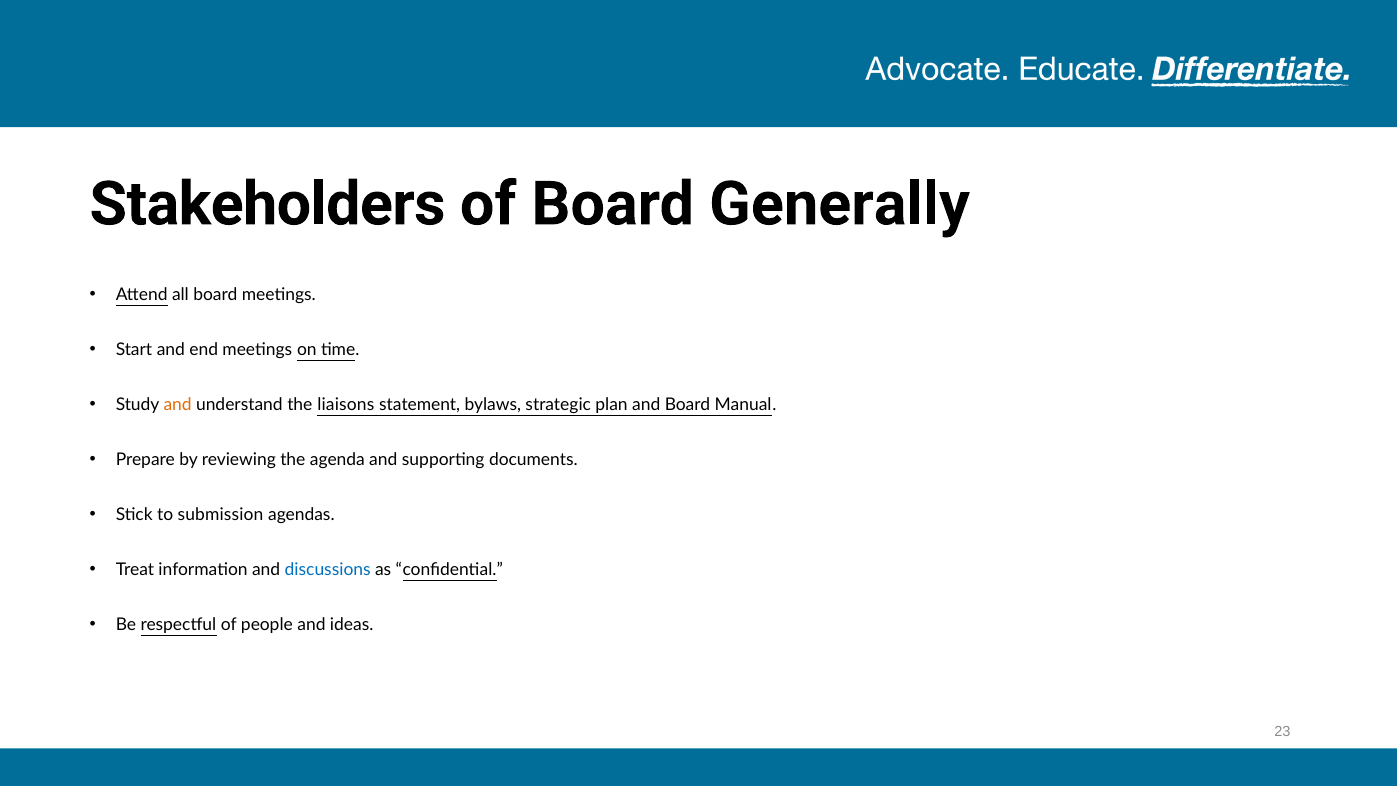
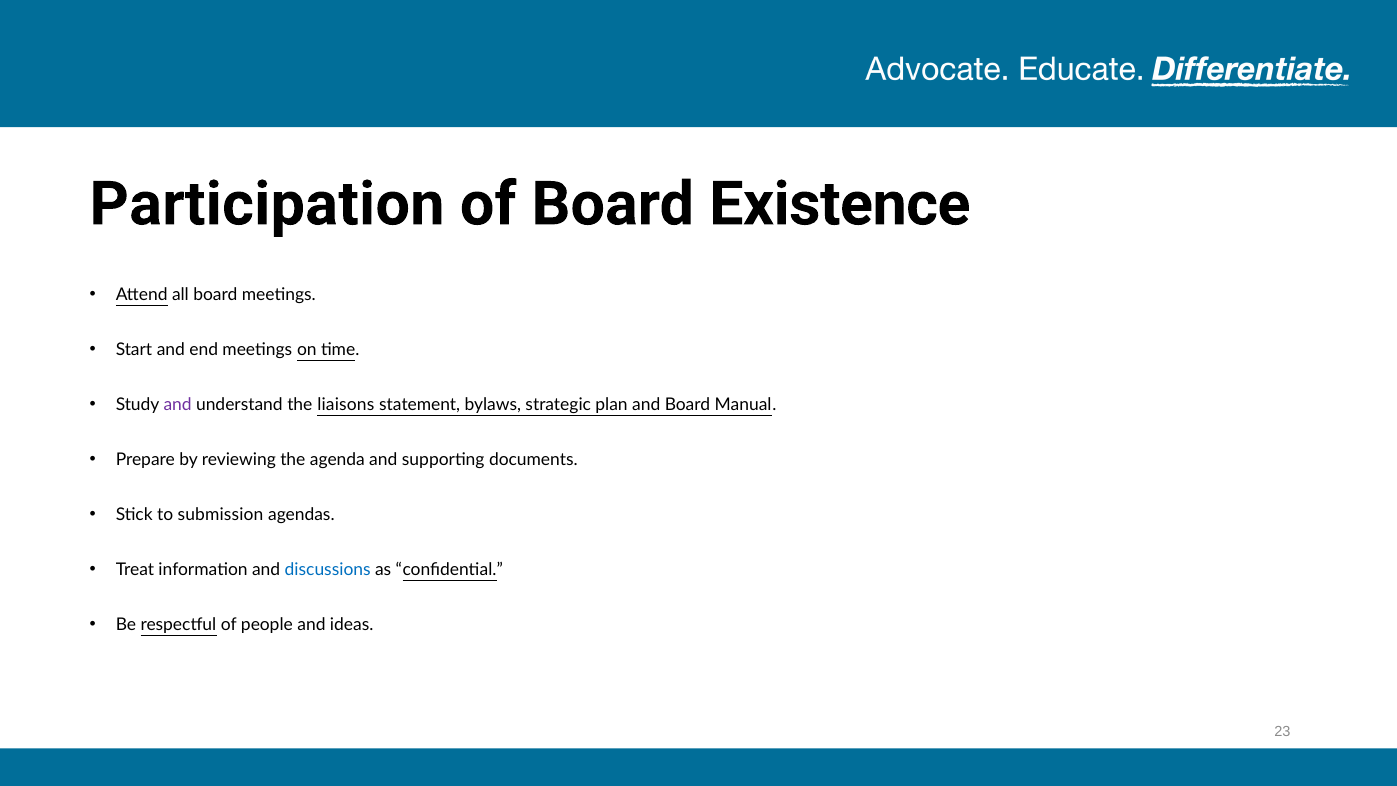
Stakeholders: Stakeholders -> Participation
Generally: Generally -> Existence
and at (178, 405) colour: orange -> purple
